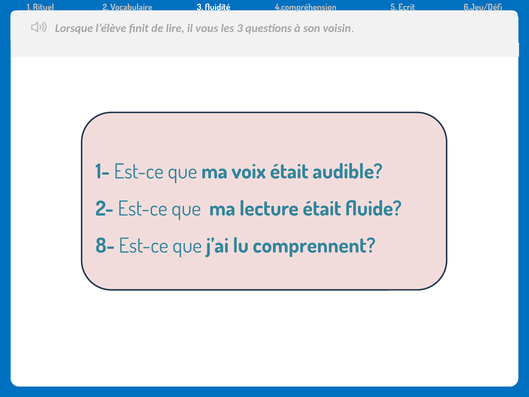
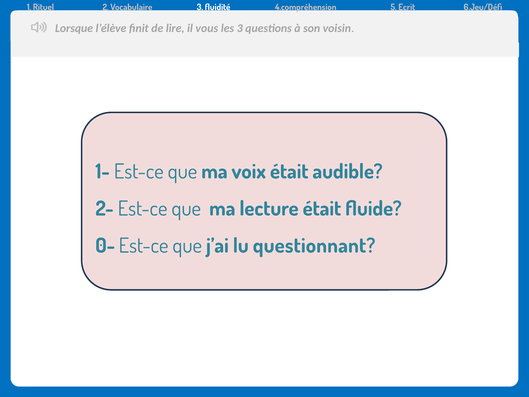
8-: 8- -> 0-
comprennent: comprennent -> questionnant
